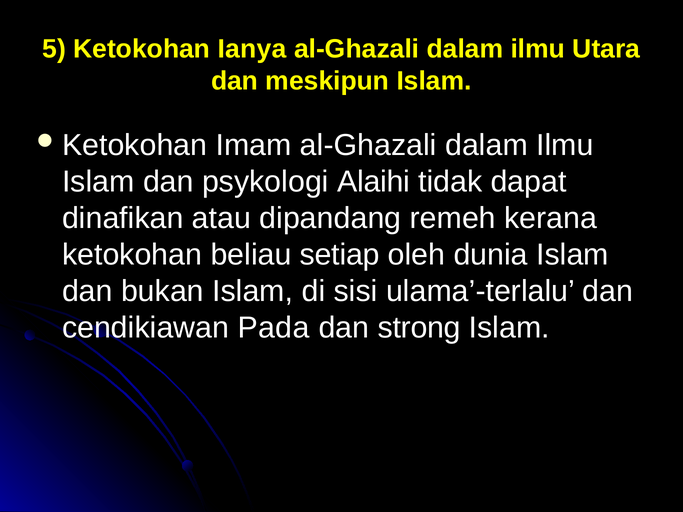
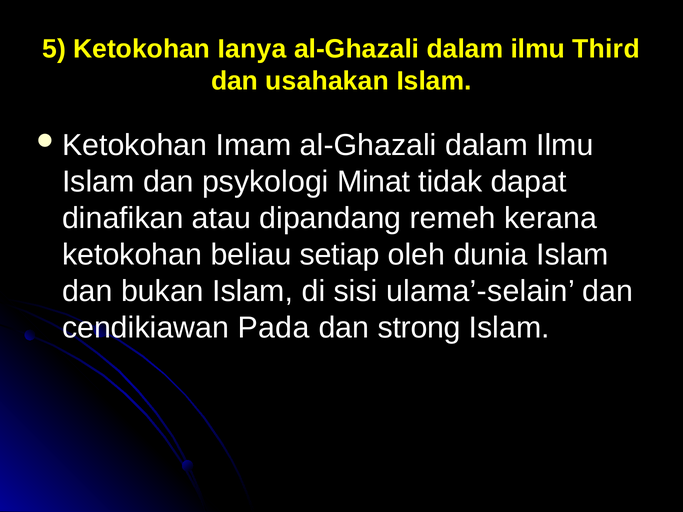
Utara: Utara -> Third
meskipun: meskipun -> usahakan
Alaihi: Alaihi -> Minat
ulama’-terlalu: ulama’-terlalu -> ulama’-selain
